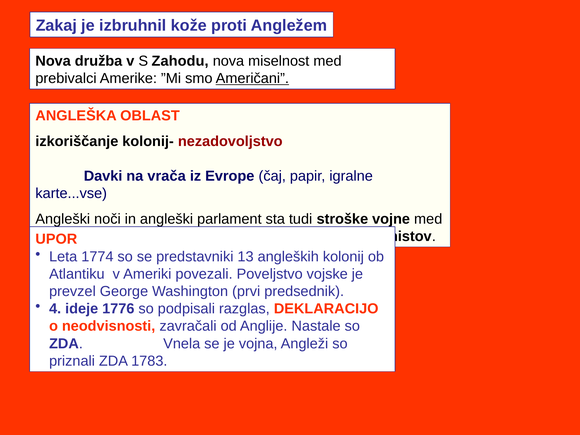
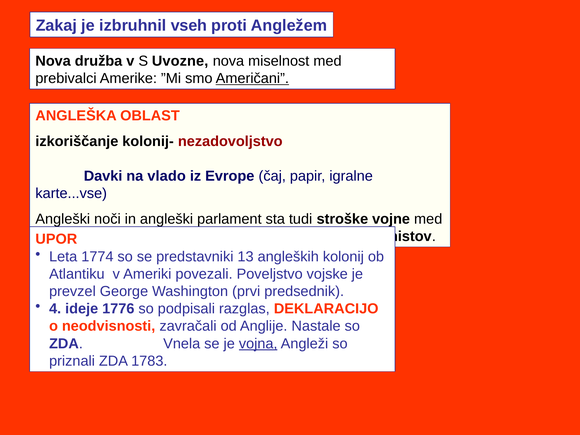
kože: kože -> vseh
Zahodu: Zahodu -> Uvozne
vrača: vrača -> vlado
vojna underline: none -> present
